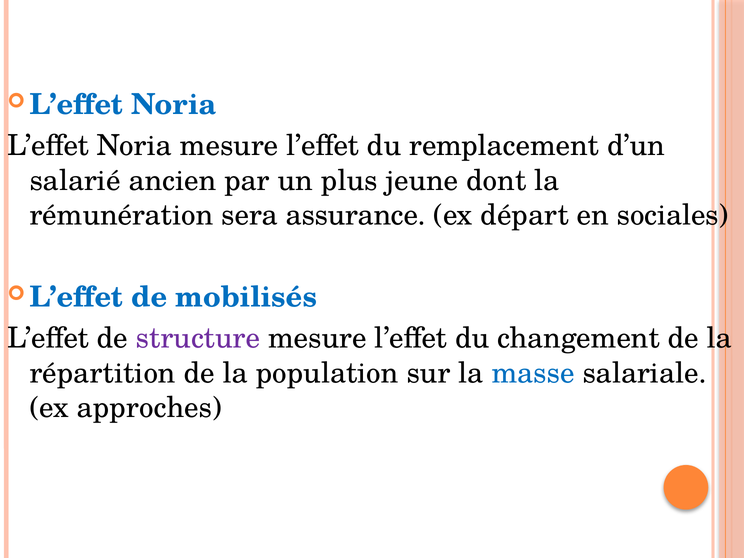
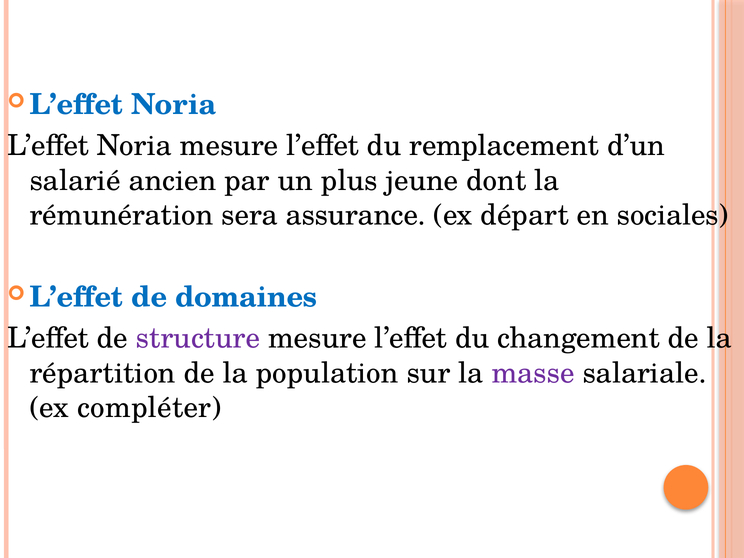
mobilisés: mobilisés -> domaines
masse colour: blue -> purple
approches: approches -> compléter
